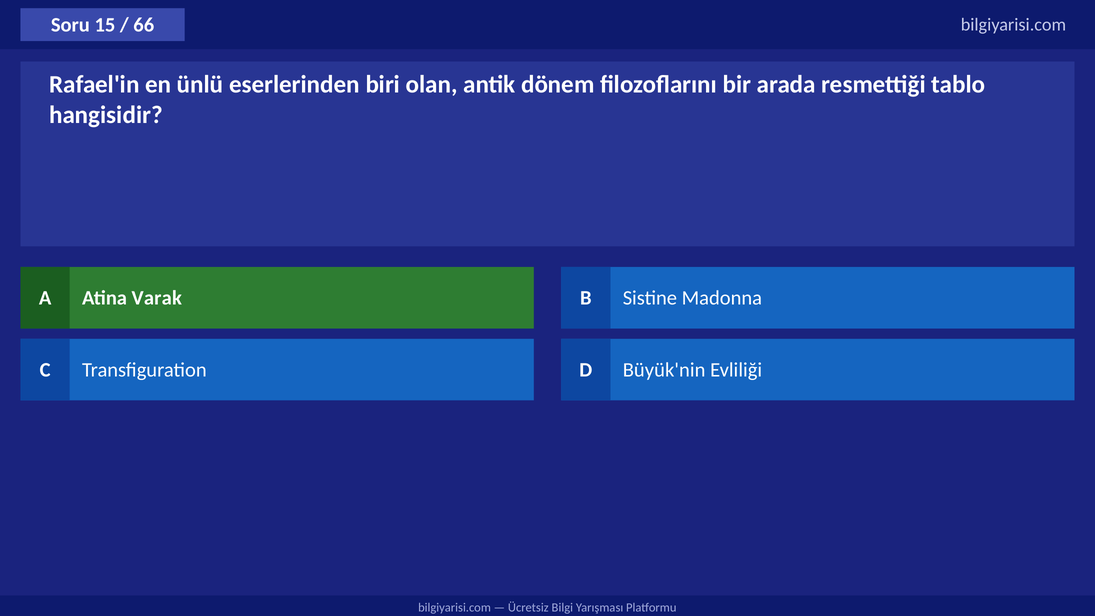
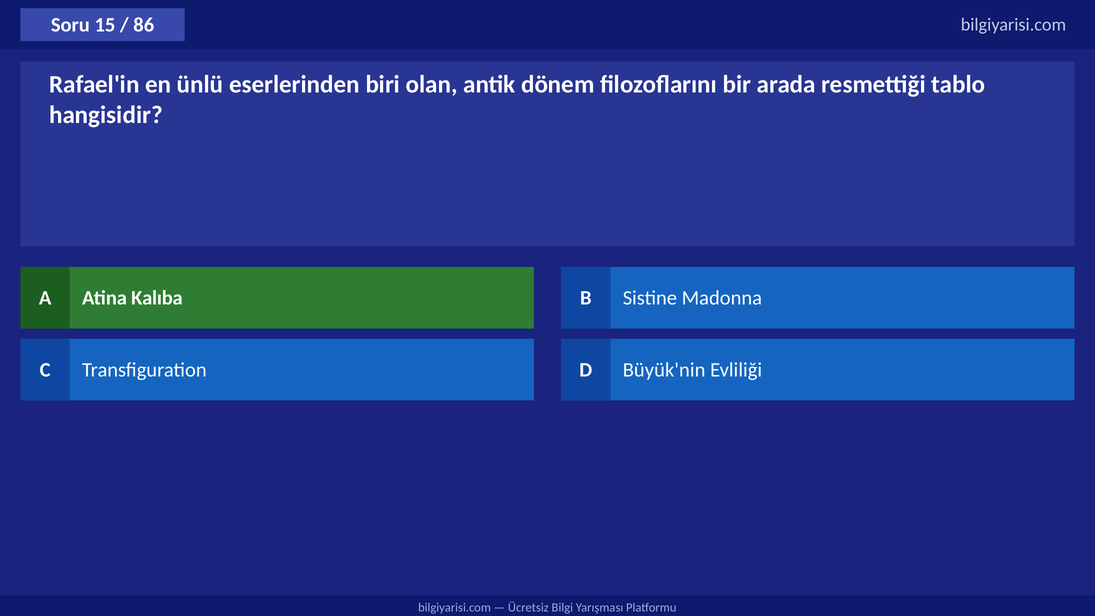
66: 66 -> 86
Varak: Varak -> Kalıba
